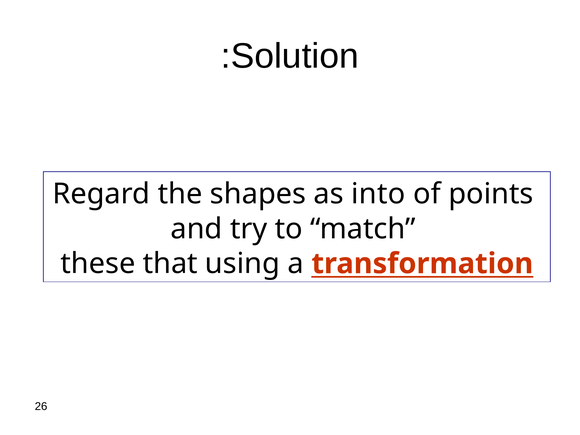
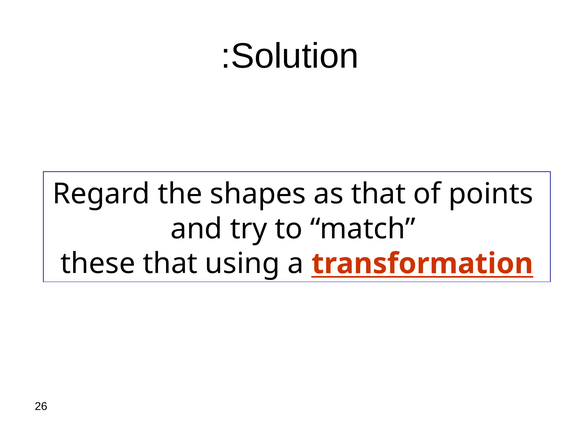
as into: into -> that
